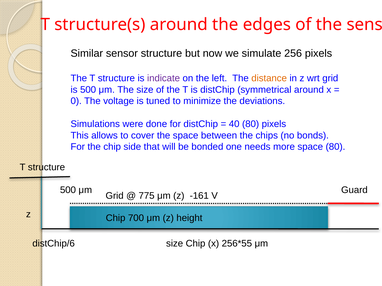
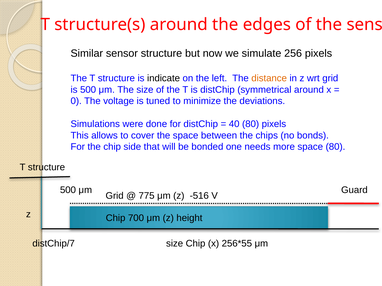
indicate colour: purple -> black
-161: -161 -> -516
distChip/6: distChip/6 -> distChip/7
